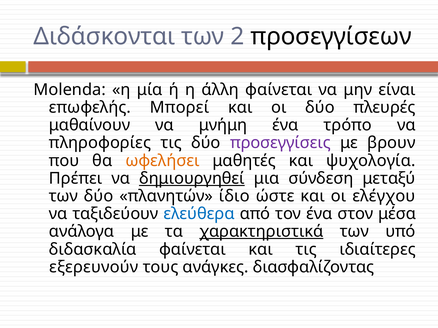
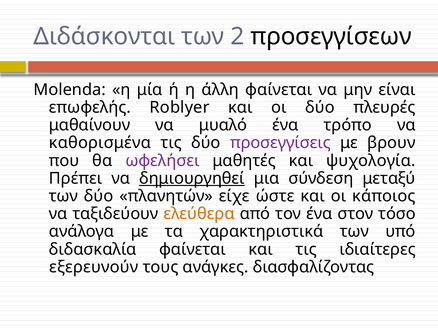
Μπορεί: Μπορεί -> Roblyer
μνήμη: μνήμη -> μυαλό
πληροφορίες: πληροφορίες -> καθορισμένα
ωφελήσει colour: orange -> purple
ίδιο: ίδιο -> είχε
ελέγχου: ελέγχου -> κάποιος
ελεύθερα colour: blue -> orange
μέσα: μέσα -> τόσο
χαρακτηριστικά underline: present -> none
